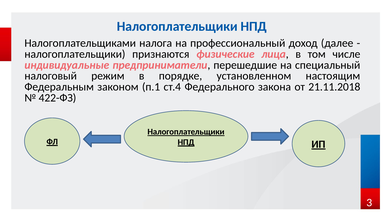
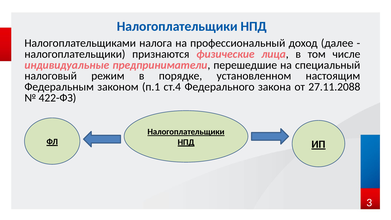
21.11.2018: 21.11.2018 -> 27.11.2088
